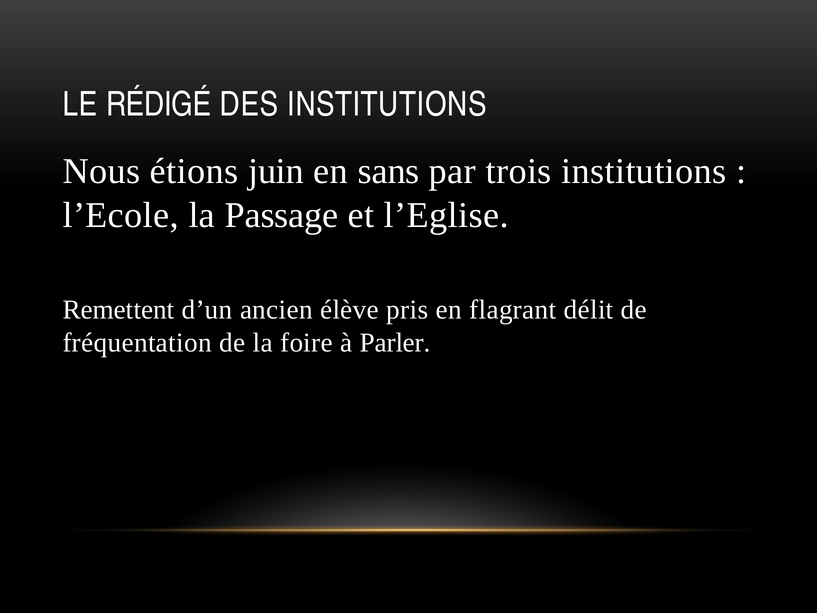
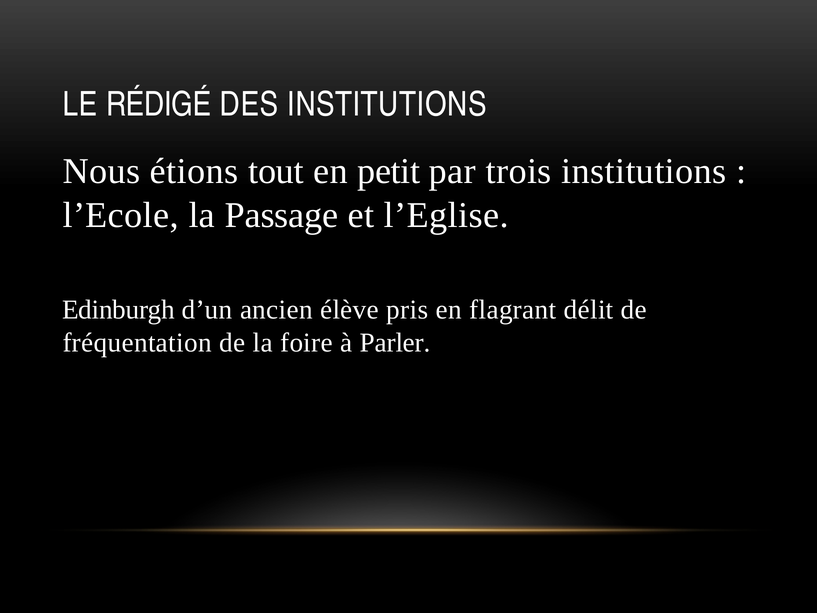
juin: juin -> tout
sans: sans -> petit
Remettent: Remettent -> Edinburgh
